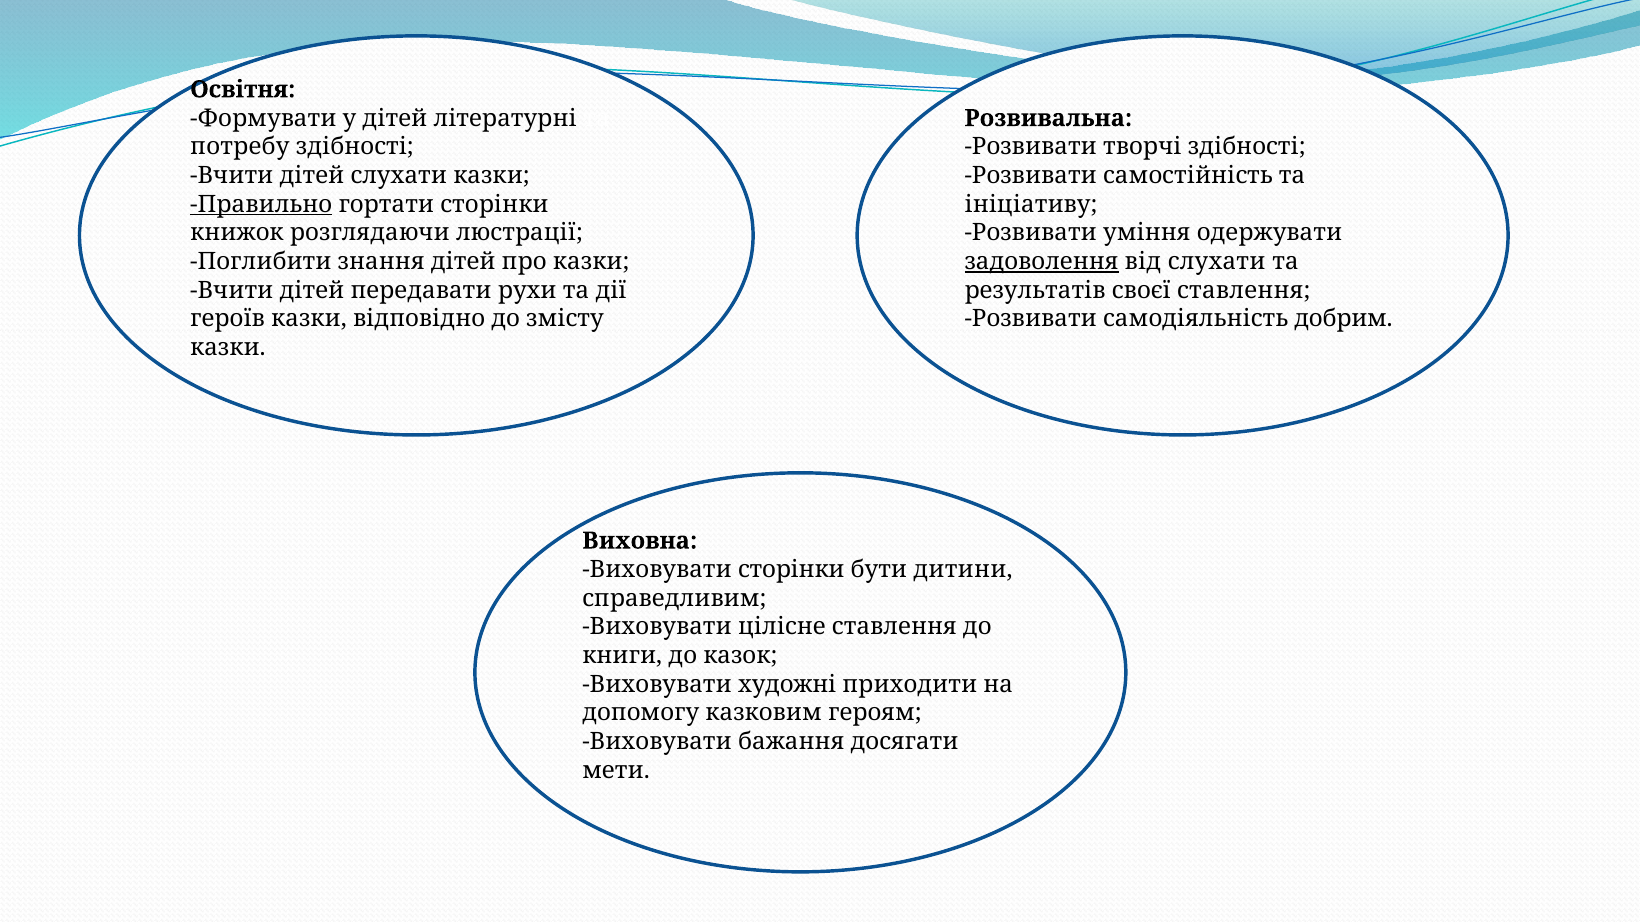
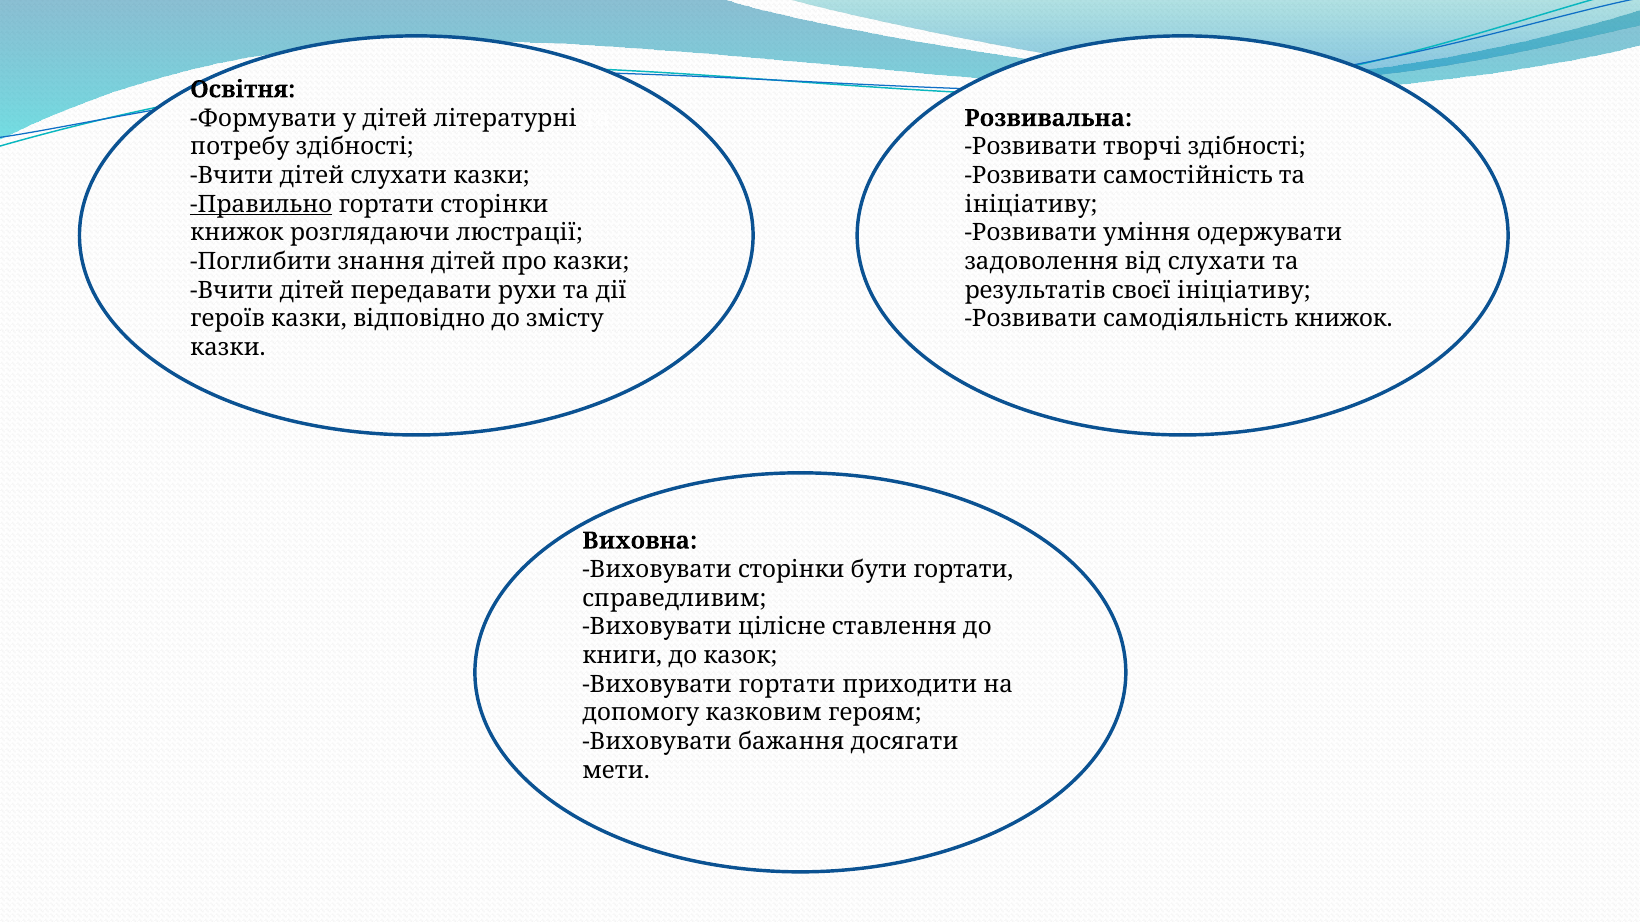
задоволення underline: present -> none
своєї ставлення: ставлення -> ініціативу
самодіяльність добрим: добрим -> книжок
бути дитини: дитини -> гортати
Виховувати художні: художні -> гортати
